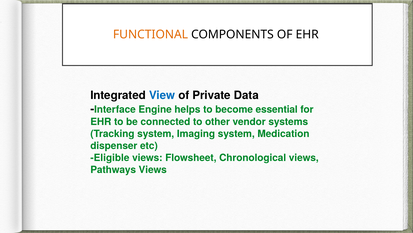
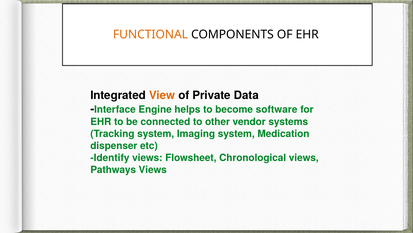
View colour: blue -> orange
essential: essential -> software
Eligible: Eligible -> Identify
